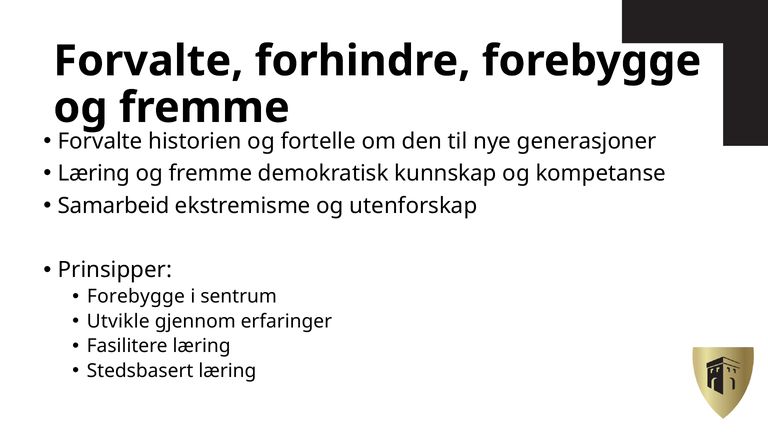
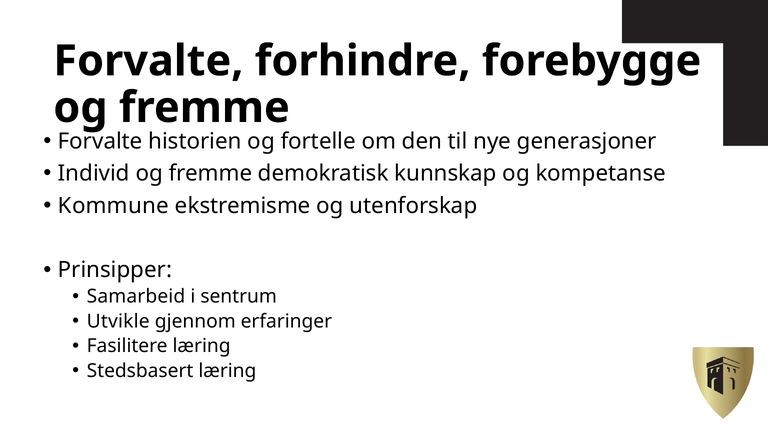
Læring at (94, 173): Læring -> Individ
Samarbeid: Samarbeid -> Kommune
Forebygge at (136, 297): Forebygge -> Samarbeid
